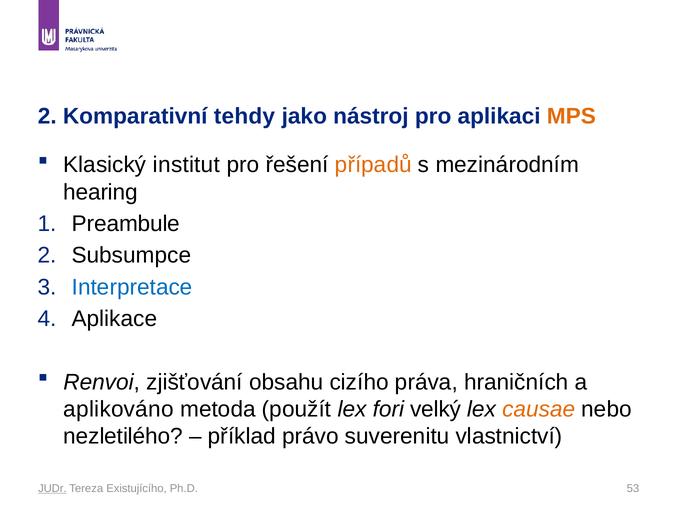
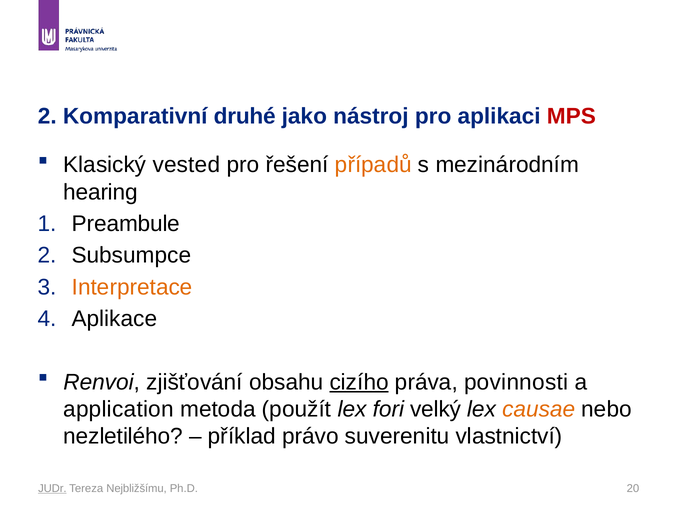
tehdy: tehdy -> druhé
MPS colour: orange -> red
institut: institut -> vested
Interpretace colour: blue -> orange
cizího underline: none -> present
hraničních: hraničních -> povinnosti
aplikováno: aplikováno -> application
Existujícího: Existujícího -> Nejbližšímu
53: 53 -> 20
